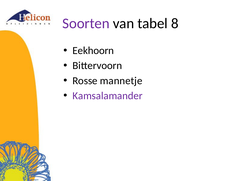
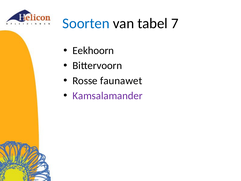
Soorten colour: purple -> blue
8: 8 -> 7
mannetje: mannetje -> faunawet
